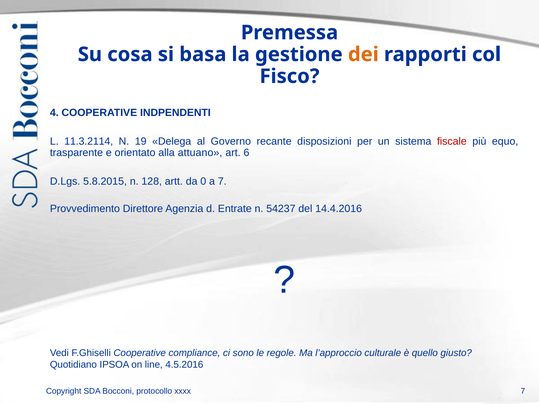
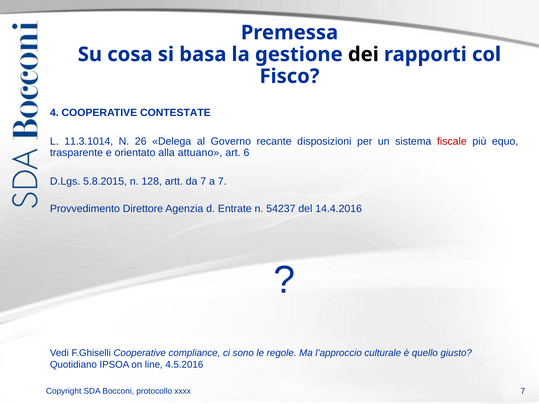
dei colour: orange -> black
INDPENDENTI: INDPENDENTI -> CONTESTATE
11.3.2114: 11.3.2114 -> 11.3.1014
19: 19 -> 26
da 0: 0 -> 7
